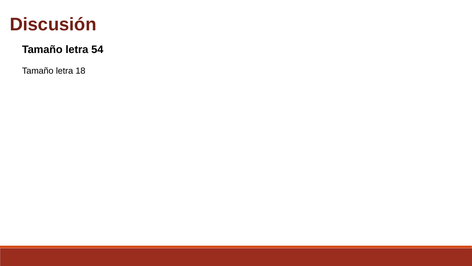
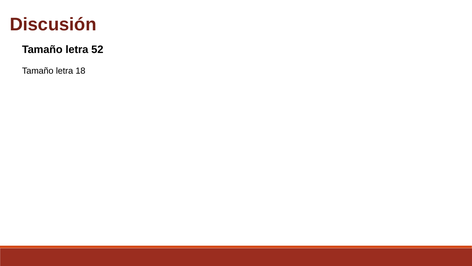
54: 54 -> 52
